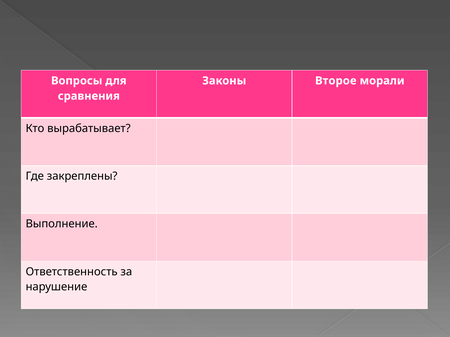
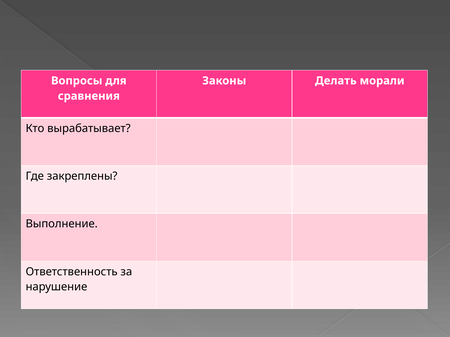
Второе: Второе -> Делать
